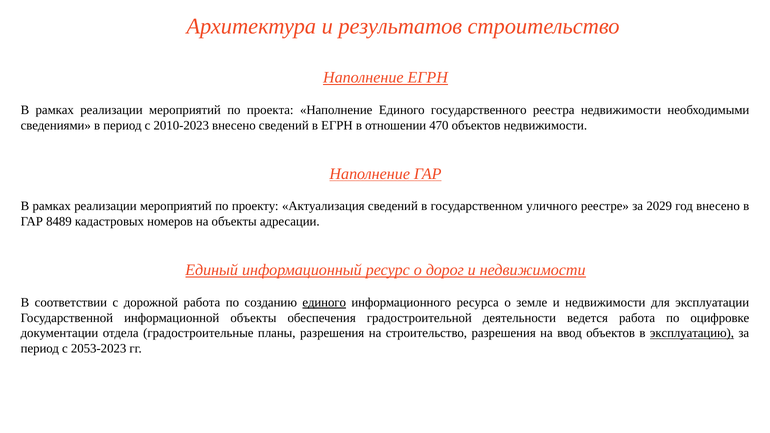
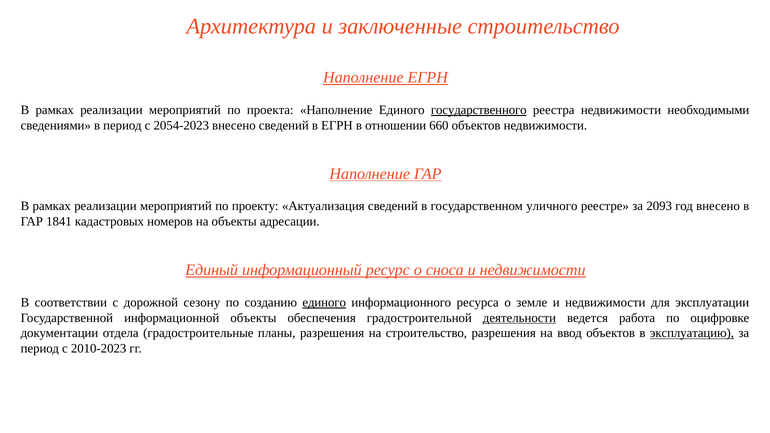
результатов: результатов -> заключенные
государственного underline: none -> present
2010-2023: 2010-2023 -> 2054-2023
470: 470 -> 660
2029: 2029 -> 2093
8489: 8489 -> 1841
дорог: дорог -> сноса
дорожной работа: работа -> сезону
деятельности underline: none -> present
2053-2023: 2053-2023 -> 2010-2023
